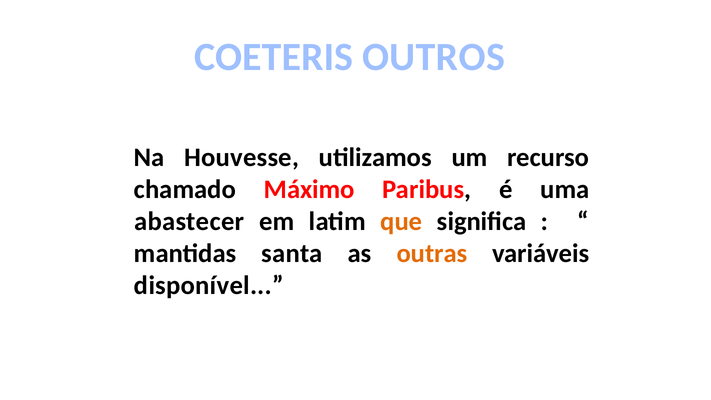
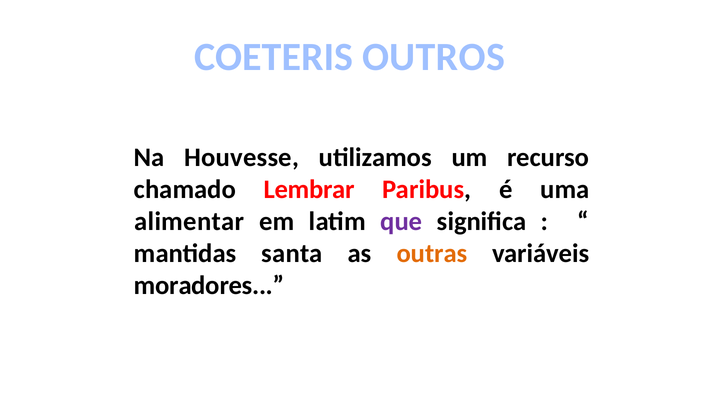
Máximo: Máximo -> Lembrar
abastecer: abastecer -> alimentar
que colour: orange -> purple
disponível: disponível -> moradores
